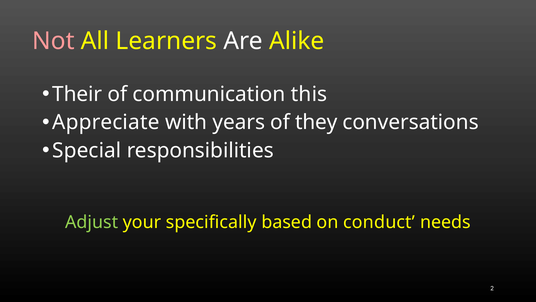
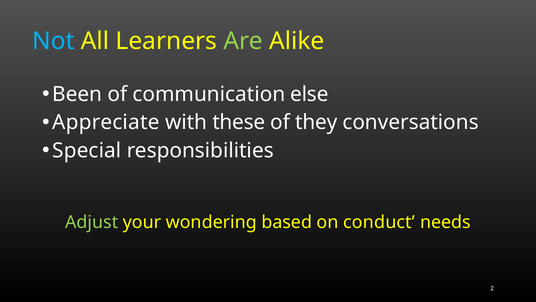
Not colour: pink -> light blue
Are colour: white -> light green
Their: Their -> Been
this: this -> else
years: years -> these
specifically: specifically -> wondering
